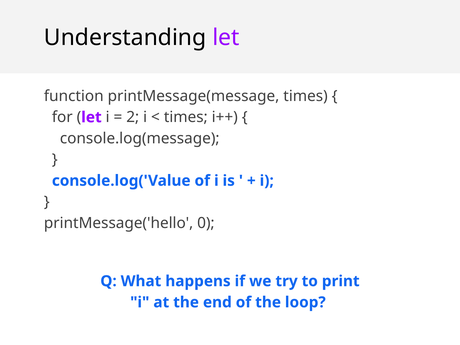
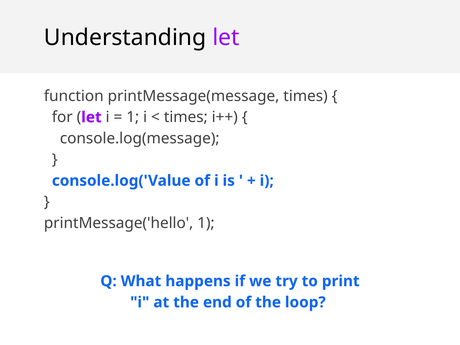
2 at (133, 117): 2 -> 1
printMessage('hello 0: 0 -> 1
